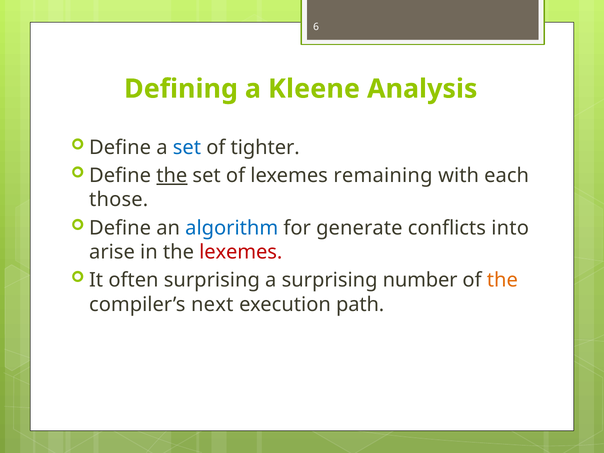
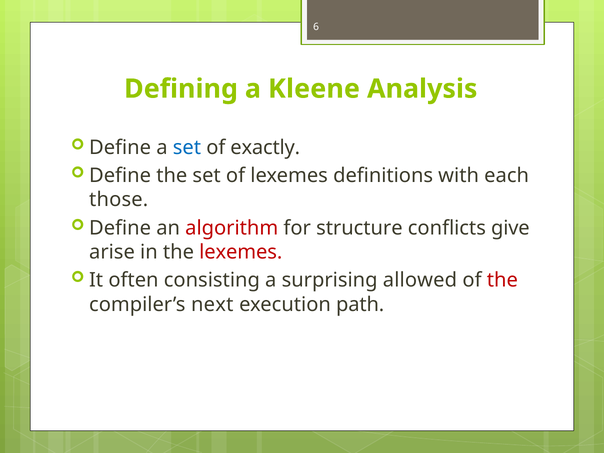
tighter: tighter -> exactly
the at (172, 176) underline: present -> none
remaining: remaining -> definitions
algorithm colour: blue -> red
generate: generate -> structure
into: into -> give
often surprising: surprising -> consisting
number: number -> allowed
the at (502, 280) colour: orange -> red
